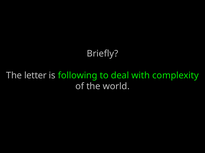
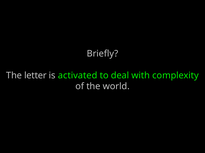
following: following -> activated
